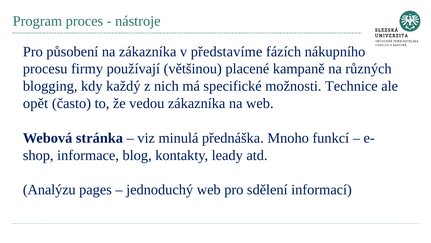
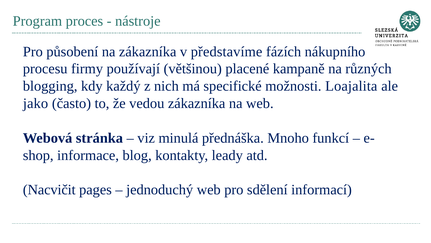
Technice: Technice -> Loajalita
opět: opět -> jako
Analýzu: Analýzu -> Nacvičit
